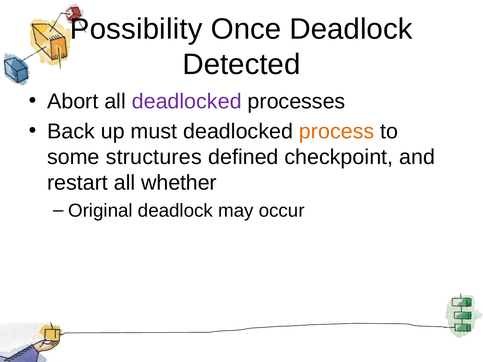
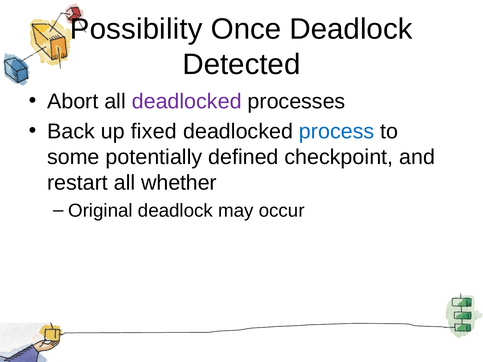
must: must -> fixed
process colour: orange -> blue
structures: structures -> potentially
